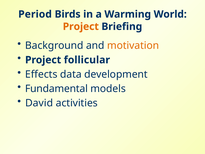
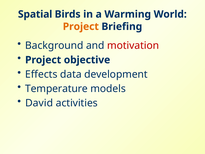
Period: Period -> Spatial
motivation colour: orange -> red
follicular: follicular -> objective
Fundamental: Fundamental -> Temperature
